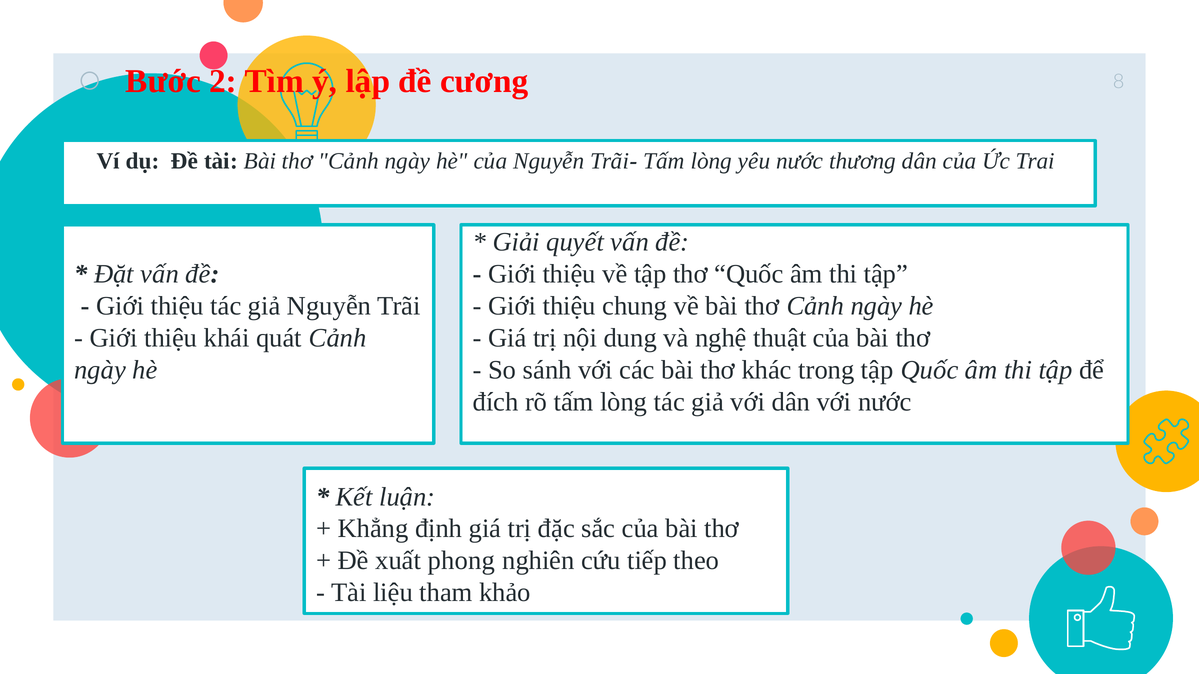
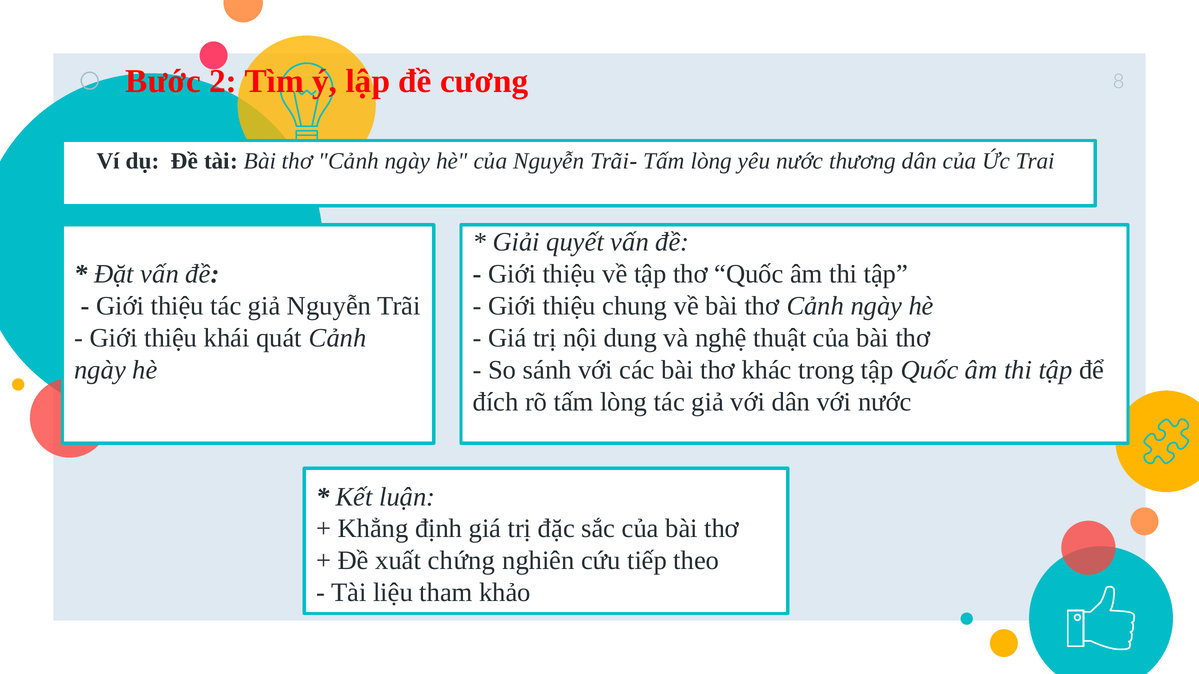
phong: phong -> chứng
